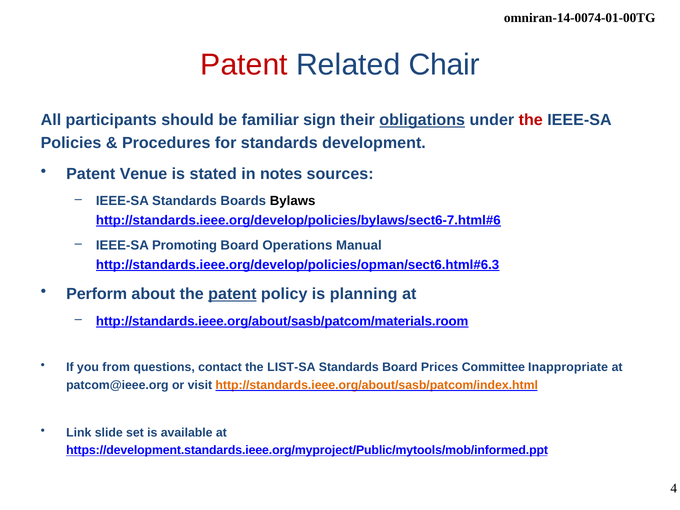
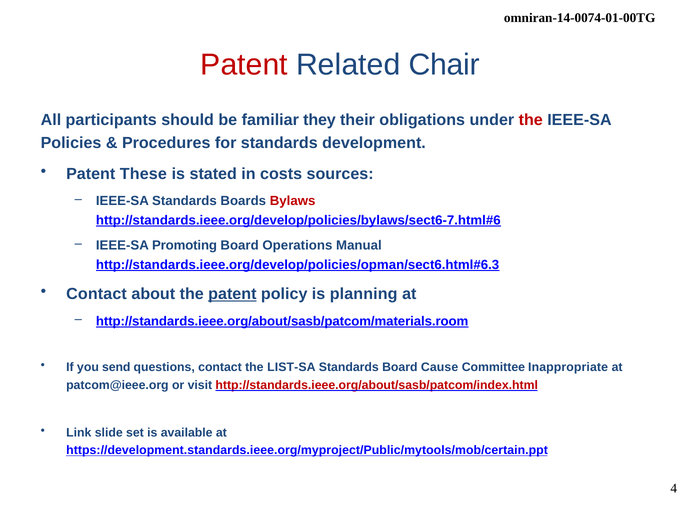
sign: sign -> they
obligations underline: present -> none
Venue: Venue -> These
notes: notes -> costs
Bylaws colour: black -> red
Perform at (97, 294): Perform -> Contact
from: from -> send
Prices: Prices -> Cause
http://standards.ieee.org/about/sasb/patcom/index.html colour: orange -> red
https://development.standards.ieee.org/myproject/Public/mytools/mob/informed.ppt: https://development.standards.ieee.org/myproject/Public/mytools/mob/informed.ppt -> https://development.standards.ieee.org/myproject/Public/mytools/mob/certain.ppt
